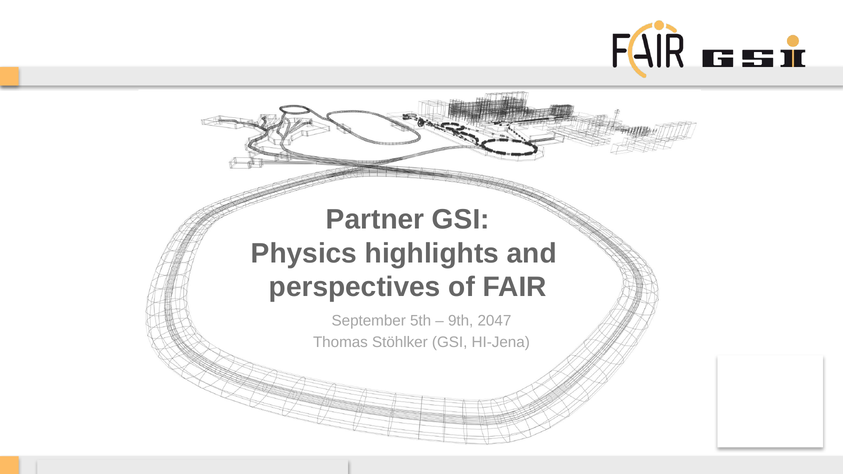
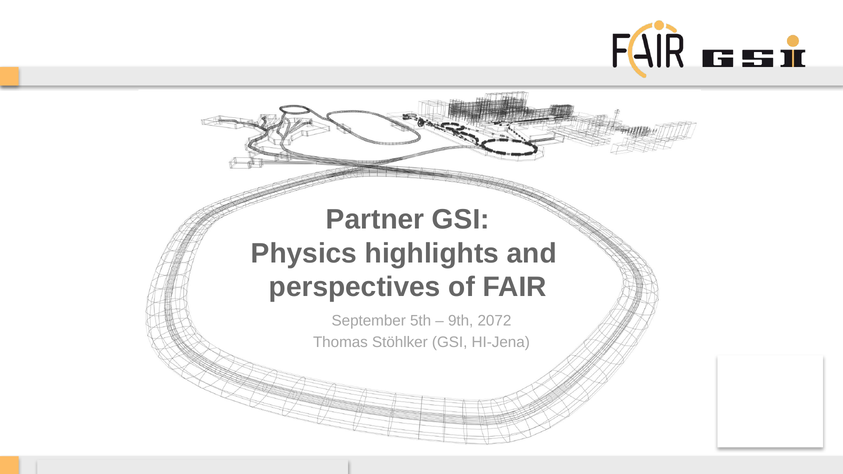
2047: 2047 -> 2072
